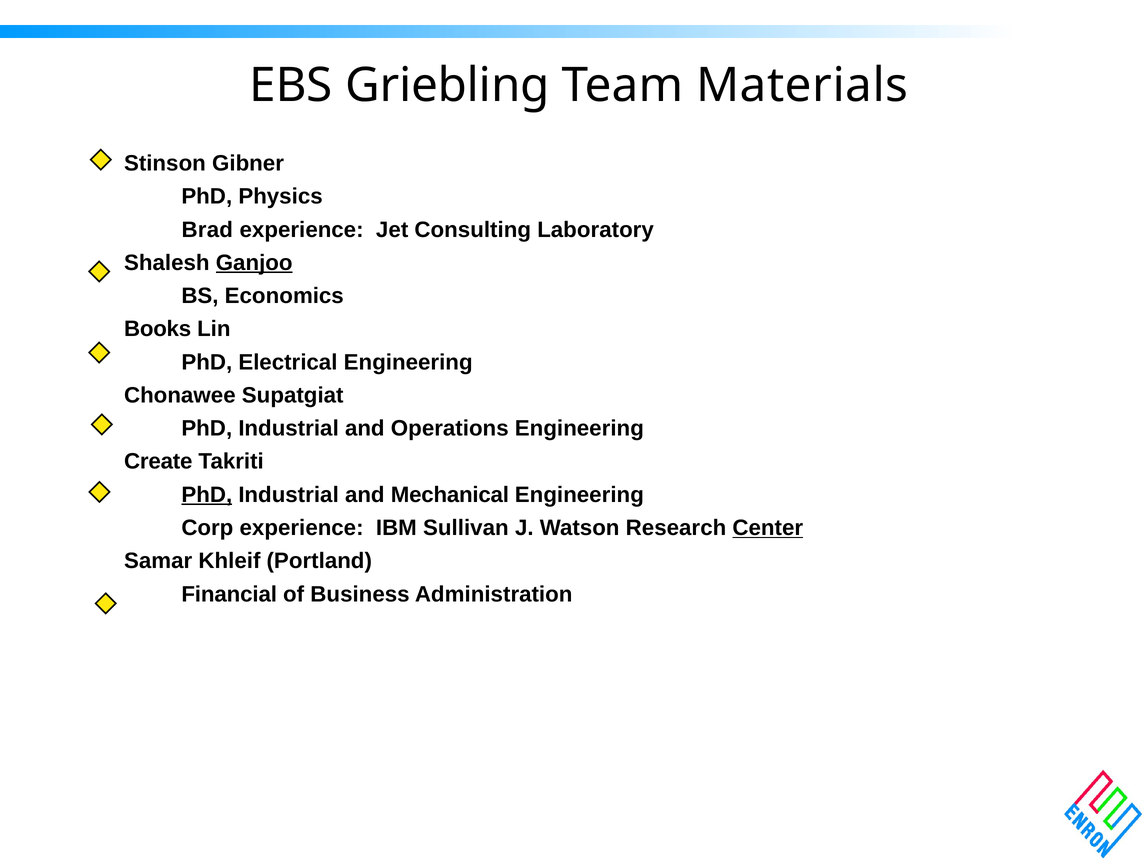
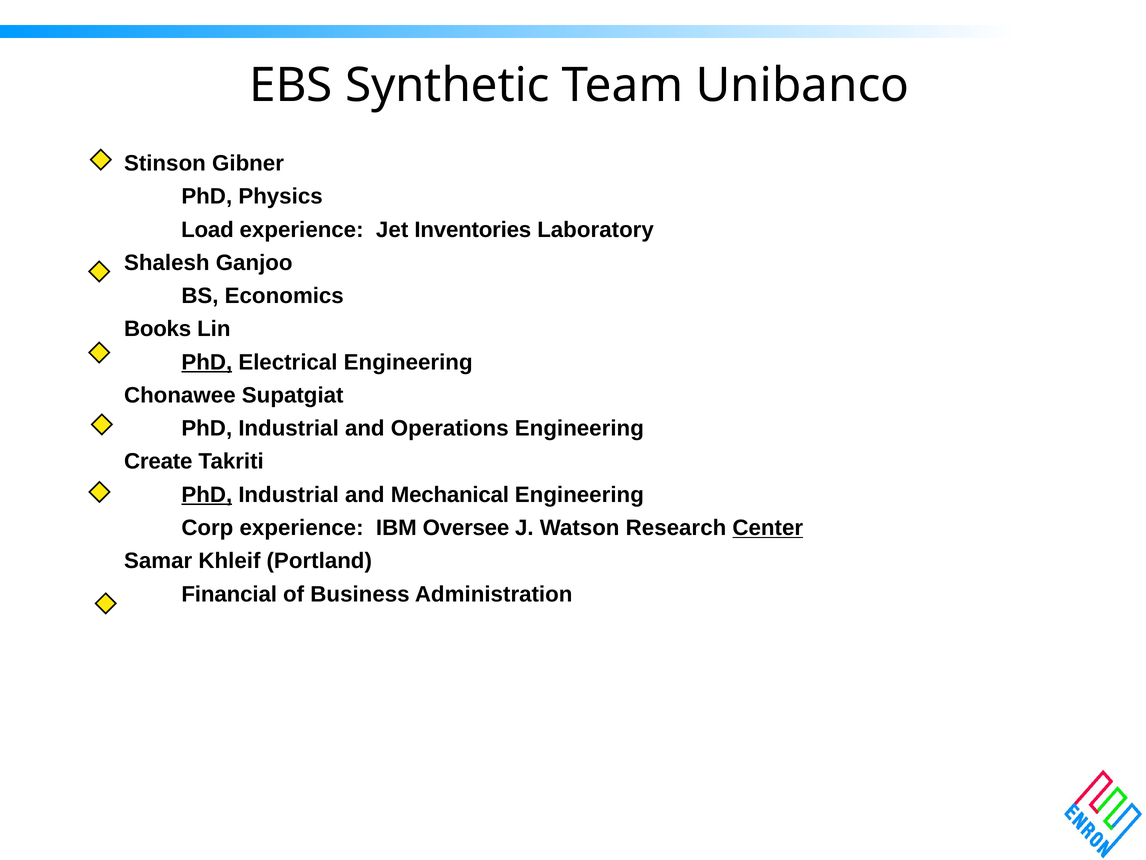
Griebling: Griebling -> Synthetic
Materials: Materials -> Unibanco
Brad: Brad -> Load
Consulting: Consulting -> Inventories
Ganjoo underline: present -> none
PhD at (207, 362) underline: none -> present
Sullivan: Sullivan -> Oversee
